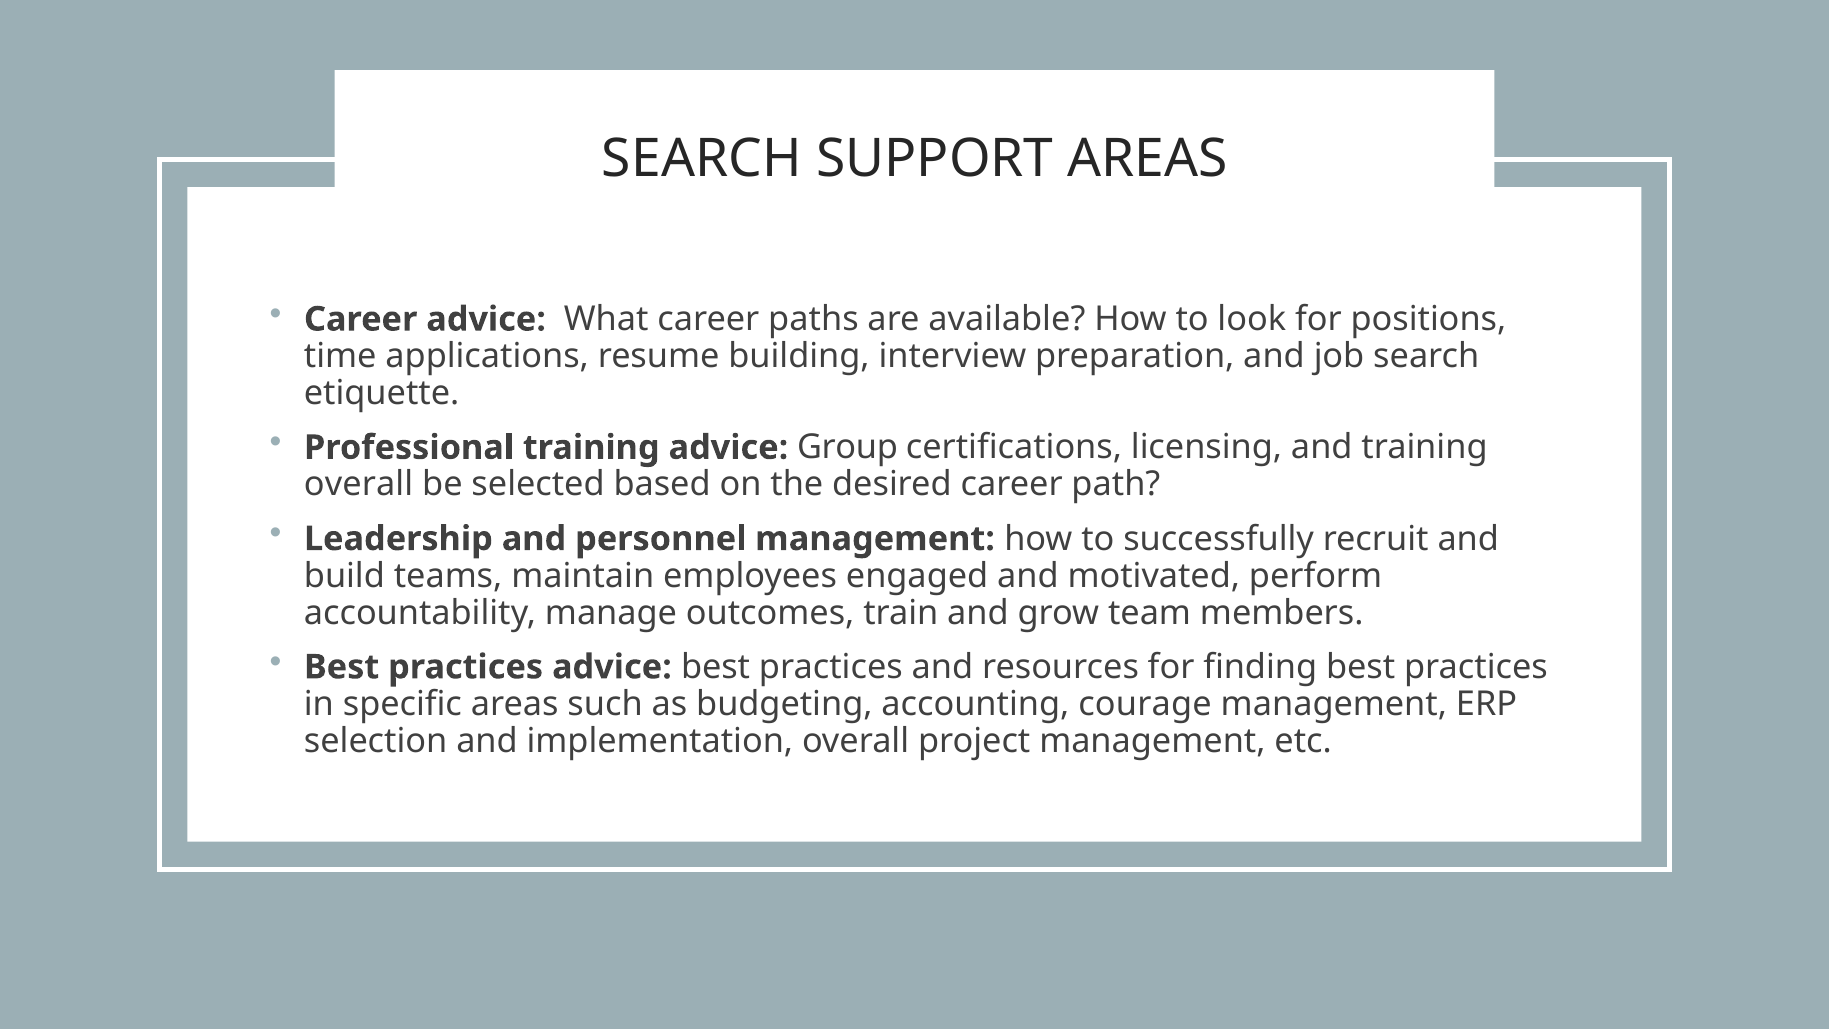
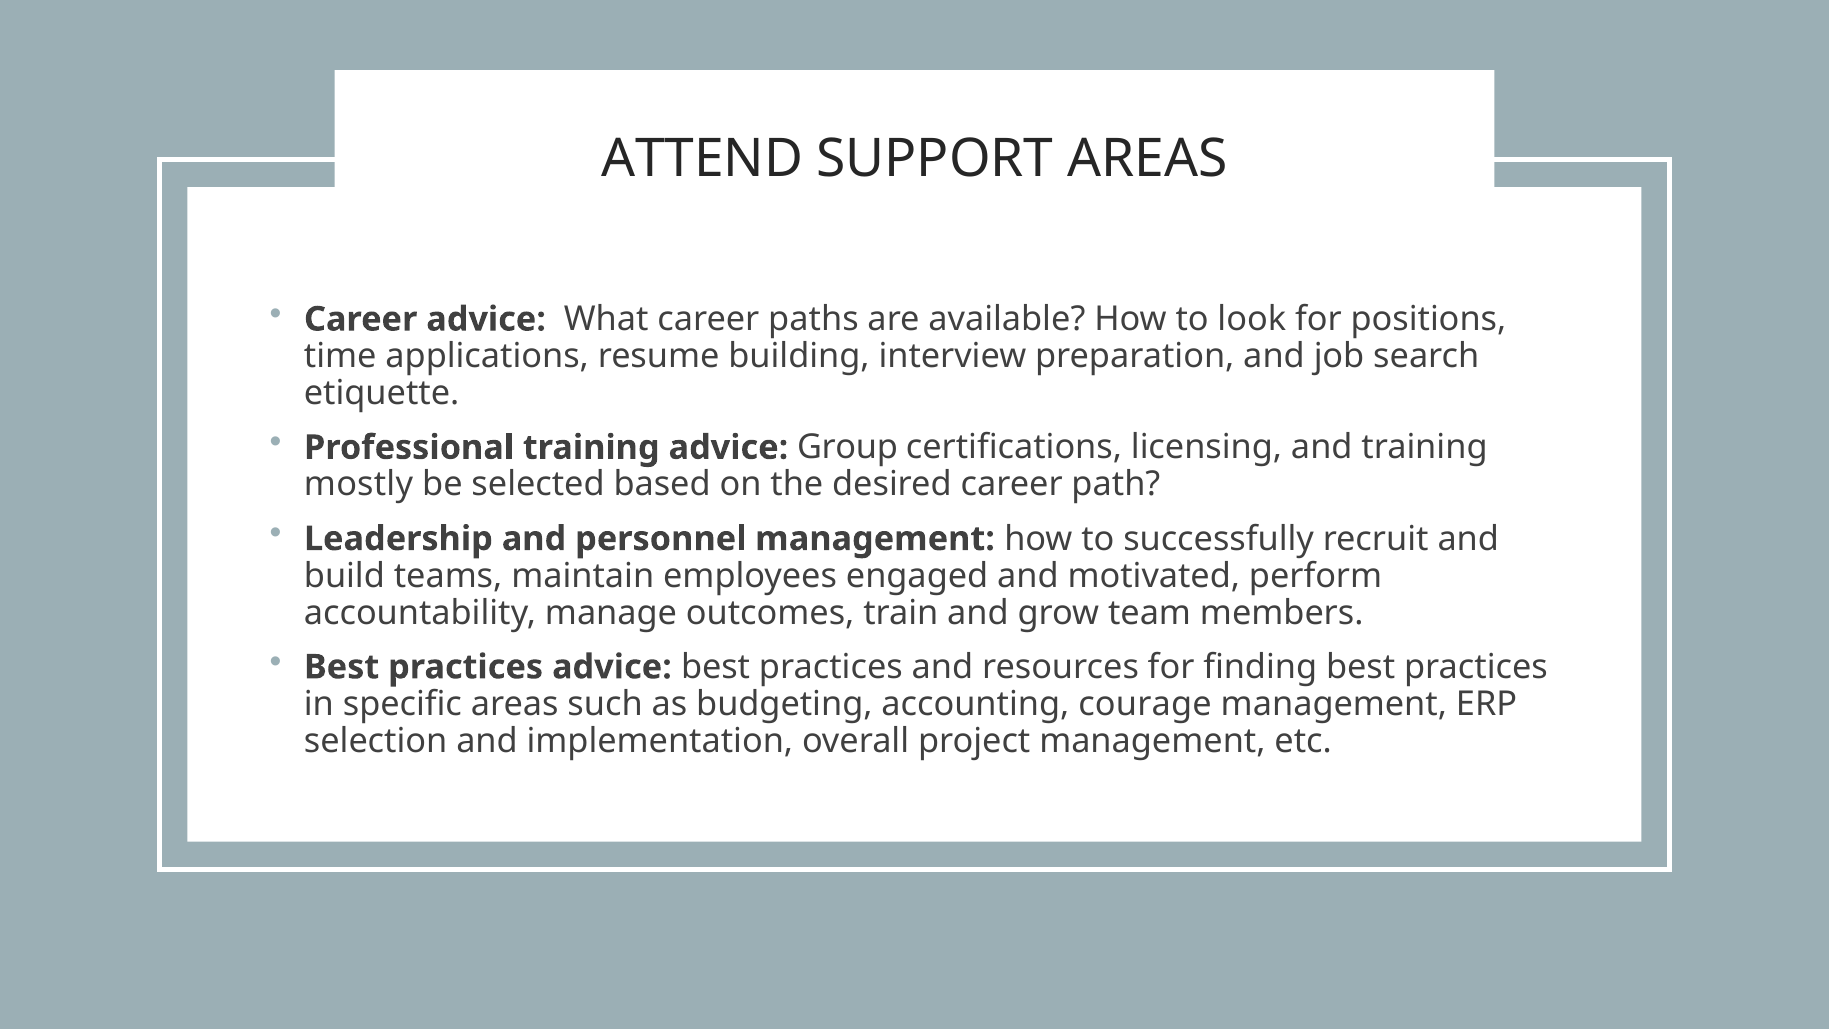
SEARCH at (702, 159): SEARCH -> ATTEND
overall at (359, 485): overall -> mostly
